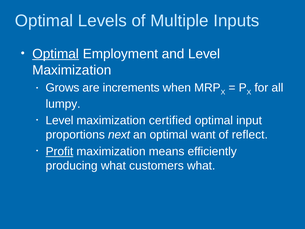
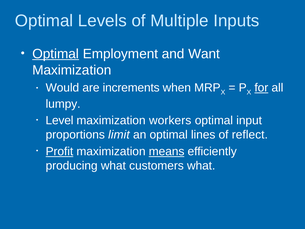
and Level: Level -> Want
Grows: Grows -> Would
for underline: none -> present
certified: certified -> workers
next: next -> limit
want: want -> lines
means underline: none -> present
